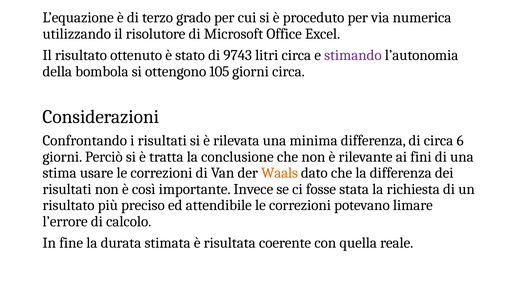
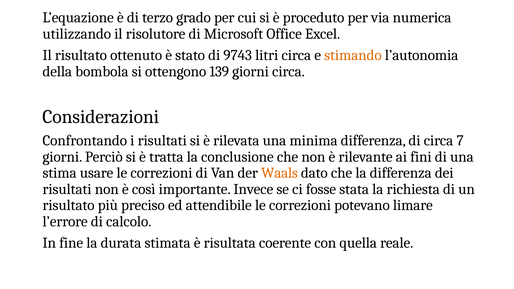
stimando colour: purple -> orange
105: 105 -> 139
6: 6 -> 7
